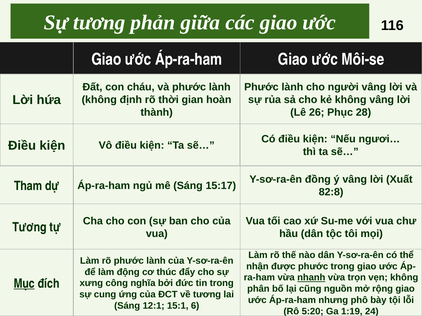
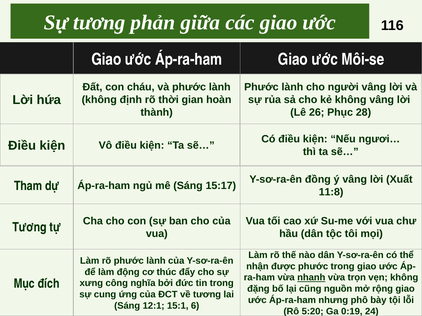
82:8: 82:8 -> 11:8
Mục underline: present -> none
phân: phân -> đặng
1:19: 1:19 -> 0:19
